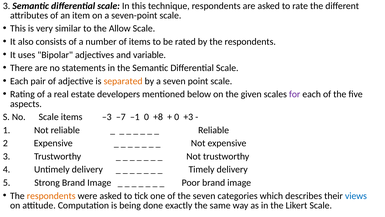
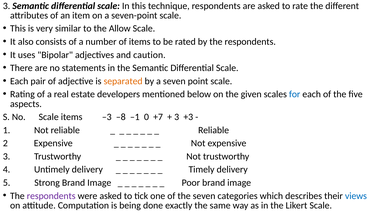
variable: variable -> caution
for colour: purple -> blue
–7: –7 -> –8
+8: +8 -> +7
0 at (177, 117): 0 -> 3
respondents at (51, 195) colour: orange -> purple
